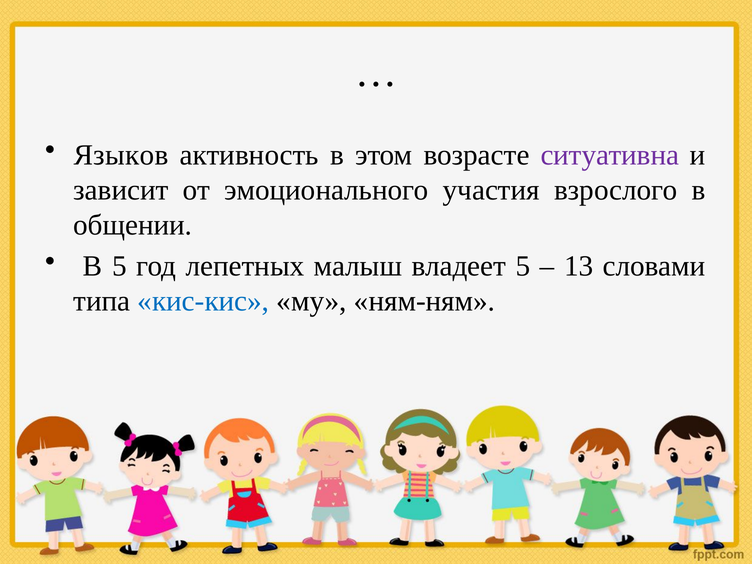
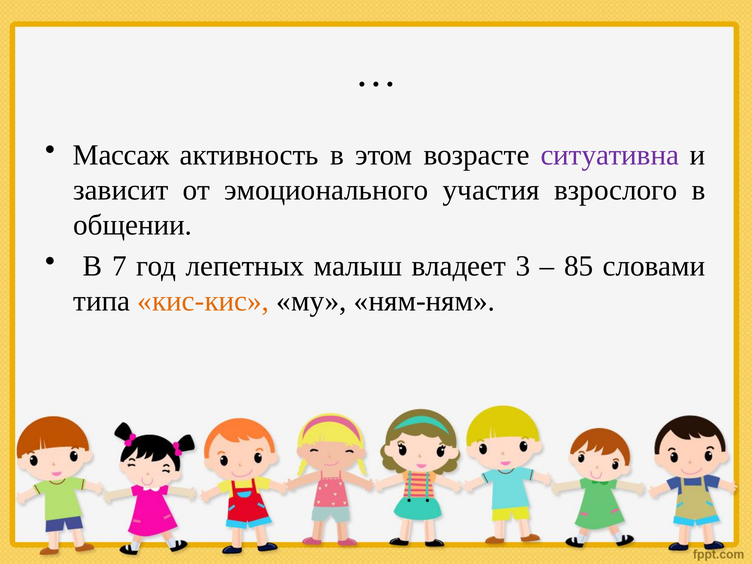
Языков: Языков -> Массаж
В 5: 5 -> 7
владеет 5: 5 -> 3
13: 13 -> 85
кис-кис colour: blue -> orange
